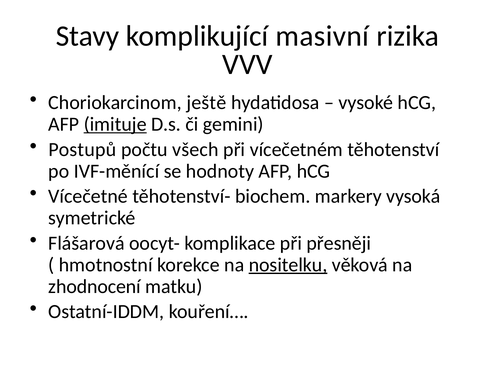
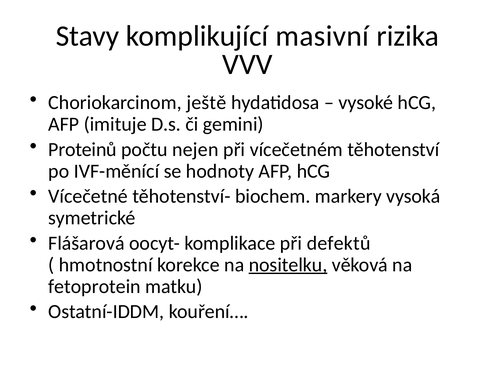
imituje underline: present -> none
Postupů: Postupů -> Proteinů
všech: všech -> nejen
přesněji: přesněji -> defektů
zhodnocení: zhodnocení -> fetoprotein
